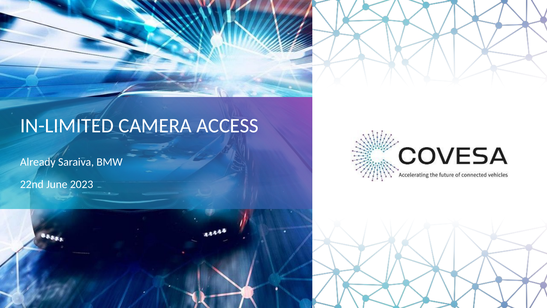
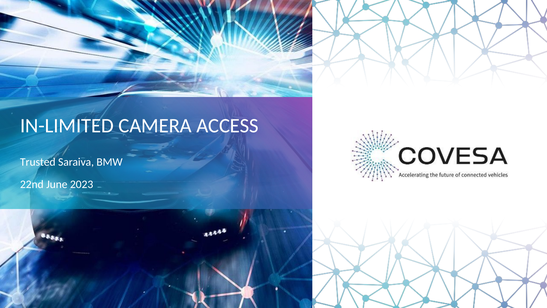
Already: Already -> Trusted
